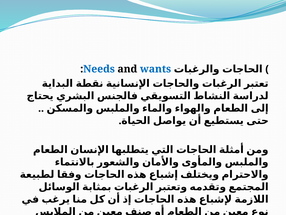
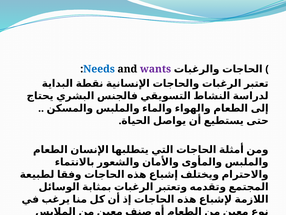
wants colour: blue -> purple
